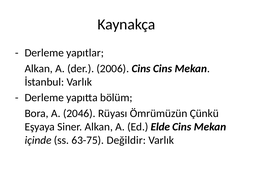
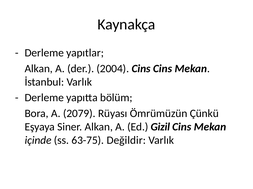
2006: 2006 -> 2004
2046: 2046 -> 2079
Elde: Elde -> Gizil
